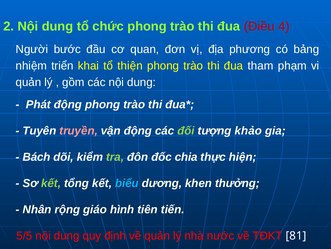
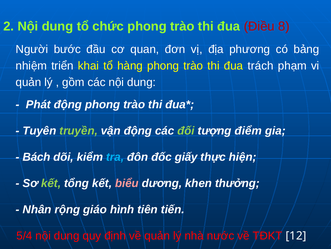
4: 4 -> 8
thiện: thiện -> hàng
tham: tham -> trách
truyền colour: pink -> light green
khảo: khảo -> điểm
tra colour: light green -> light blue
chia: chia -> giấy
biểu colour: light blue -> pink
5/5: 5/5 -> 5/4
81: 81 -> 12
